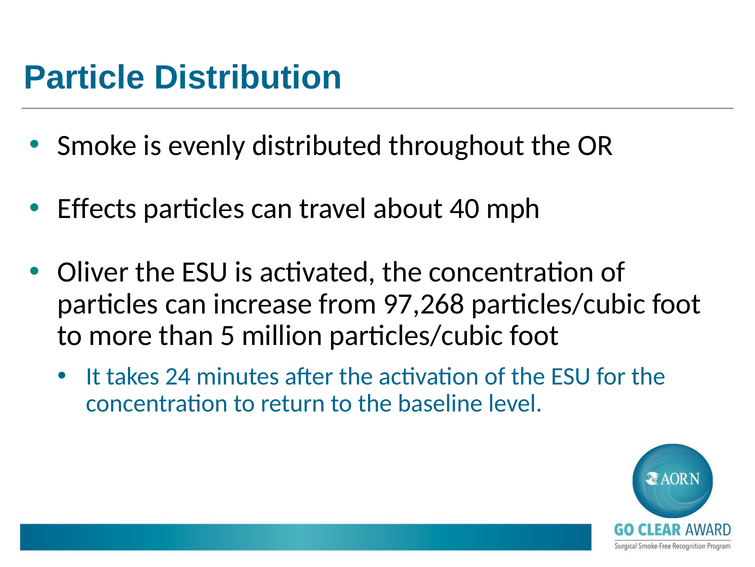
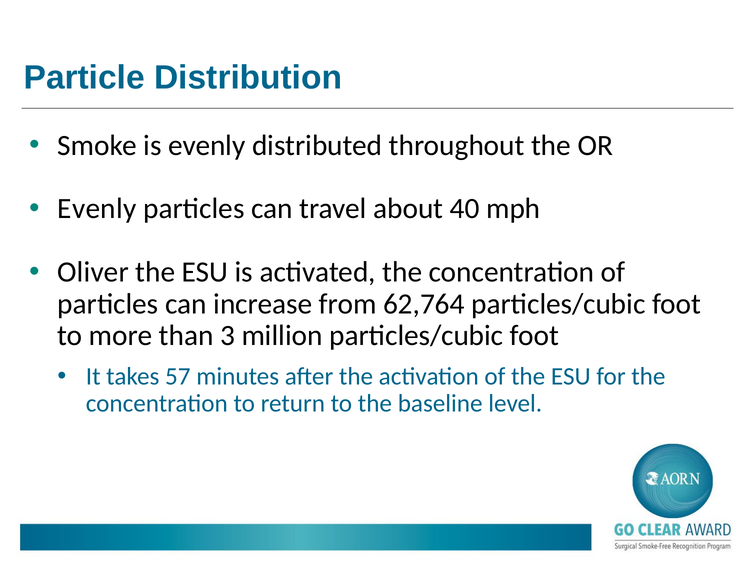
Effects at (97, 209): Effects -> Evenly
97,268: 97,268 -> 62,764
5: 5 -> 3
24: 24 -> 57
